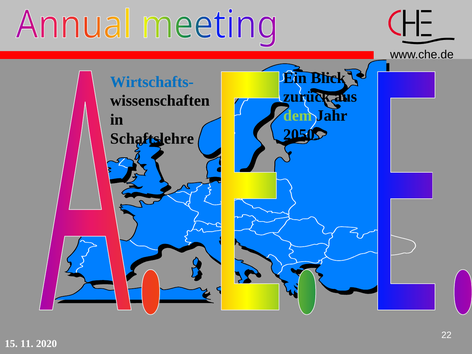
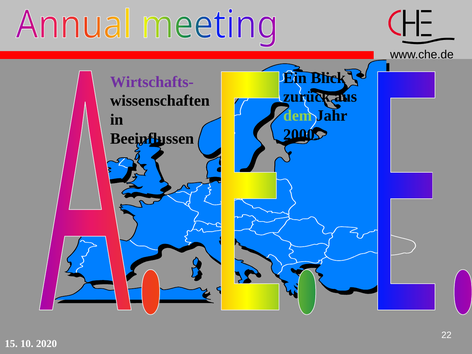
Wirtschafts- colour: blue -> purple
2050: 2050 -> 2000
Schaftslehre: Schaftslehre -> Beeinflussen
11: 11 -> 10
